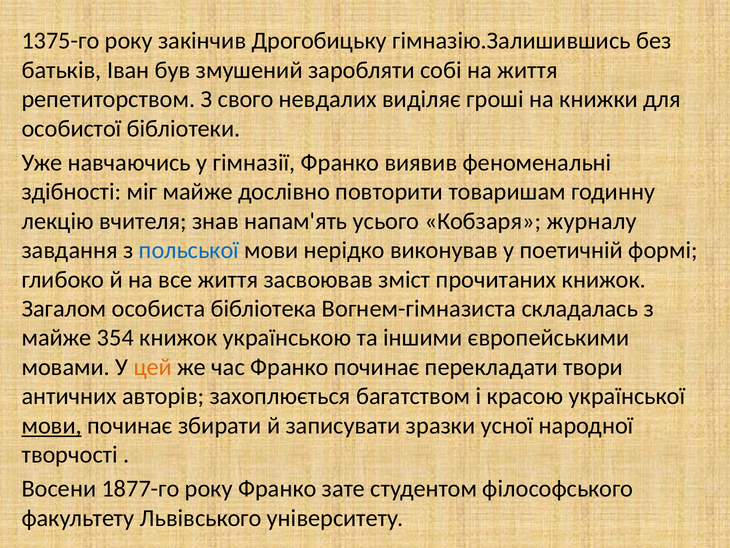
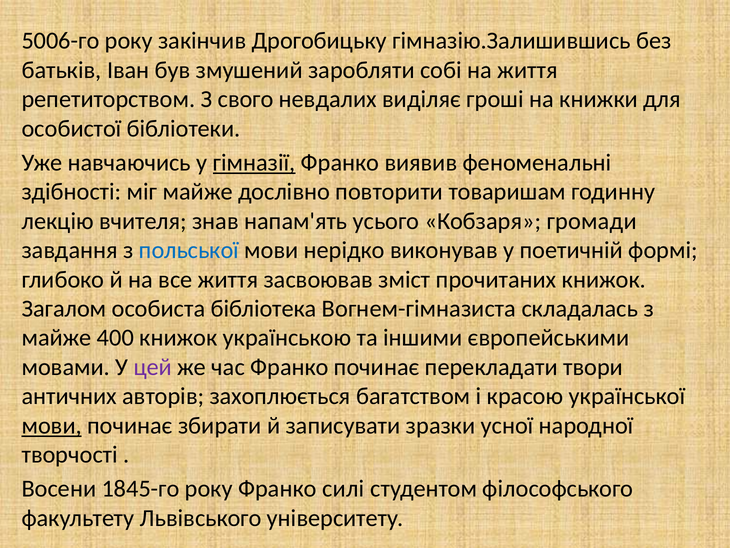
1375-го: 1375-го -> 5006-го
гімназії underline: none -> present
журналу: журналу -> громади
354: 354 -> 400
цей colour: orange -> purple
1877-го: 1877-го -> 1845-го
зате: зате -> силі
